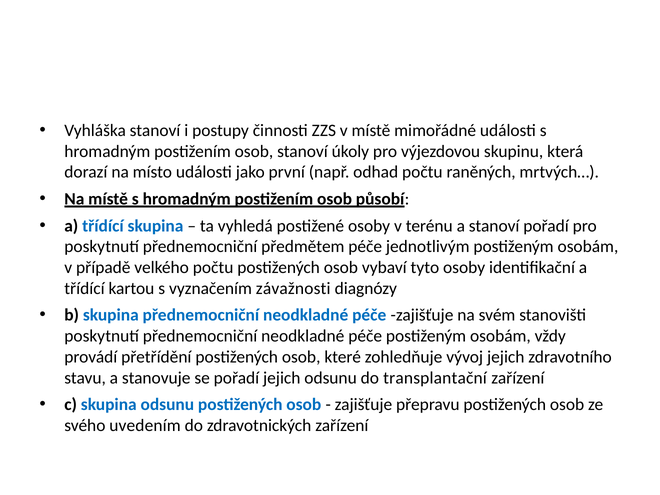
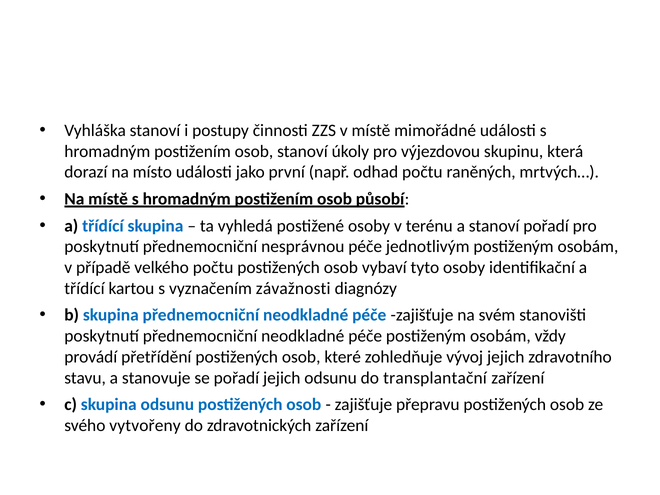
předmětem: předmětem -> nesprávnou
uvedením: uvedením -> vytvořeny
